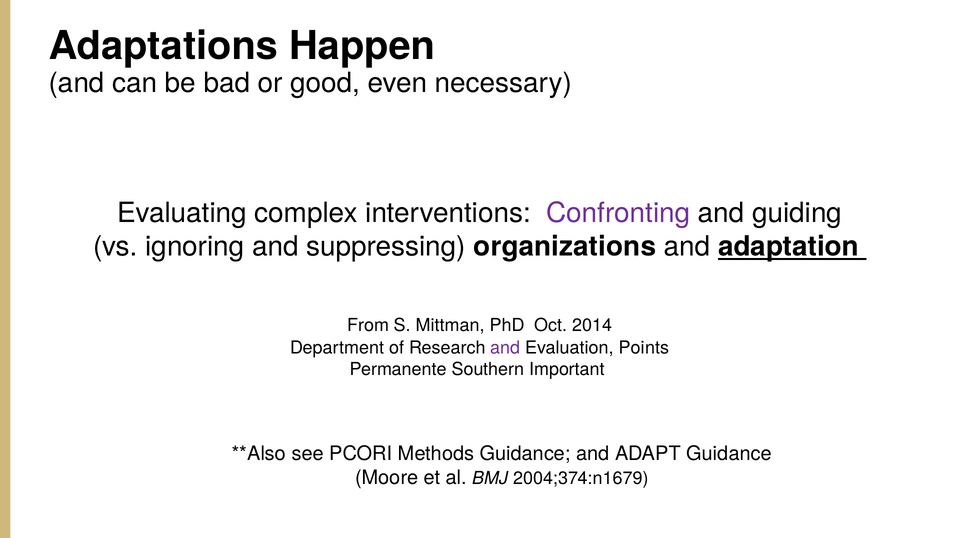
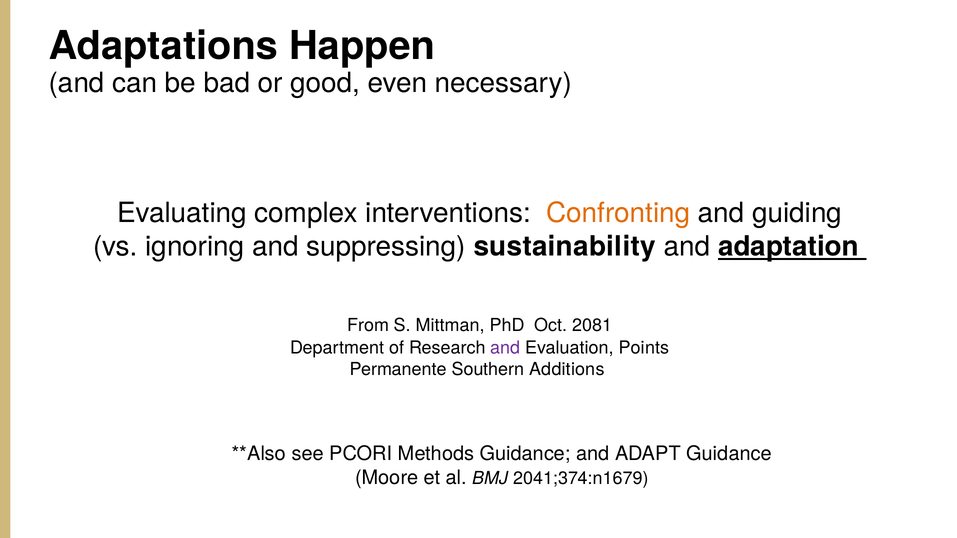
Confronting colour: purple -> orange
organizations: organizations -> sustainability
2014: 2014 -> 2081
Important: Important -> Additions
2004;374:n1679: 2004;374:n1679 -> 2041;374:n1679
